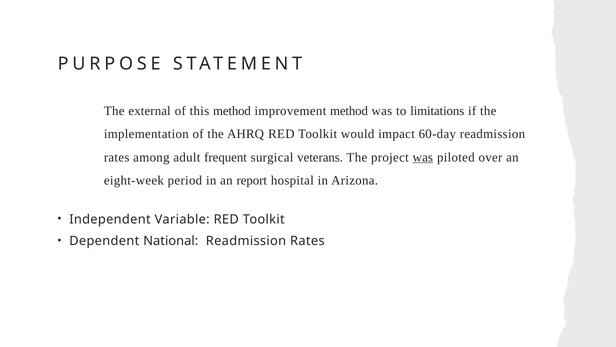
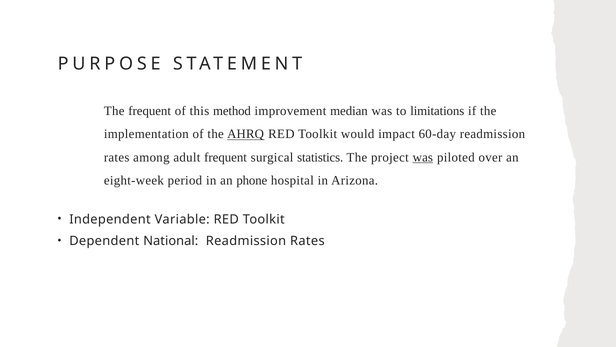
The external: external -> frequent
improvement method: method -> median
AHRQ underline: none -> present
veterans: veterans -> statistics
report: report -> phone
